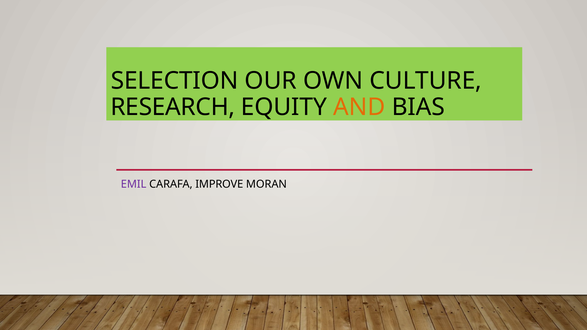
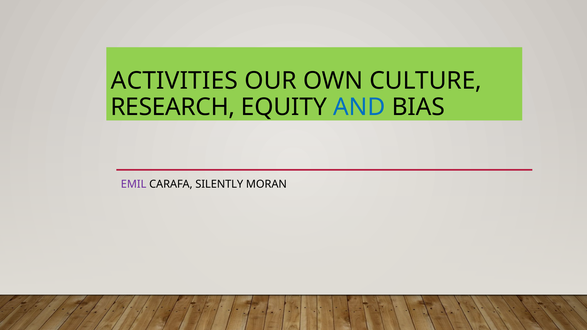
SELECTION: SELECTION -> ACTIVITIES
AND colour: orange -> blue
IMPROVE: IMPROVE -> SILENTLY
